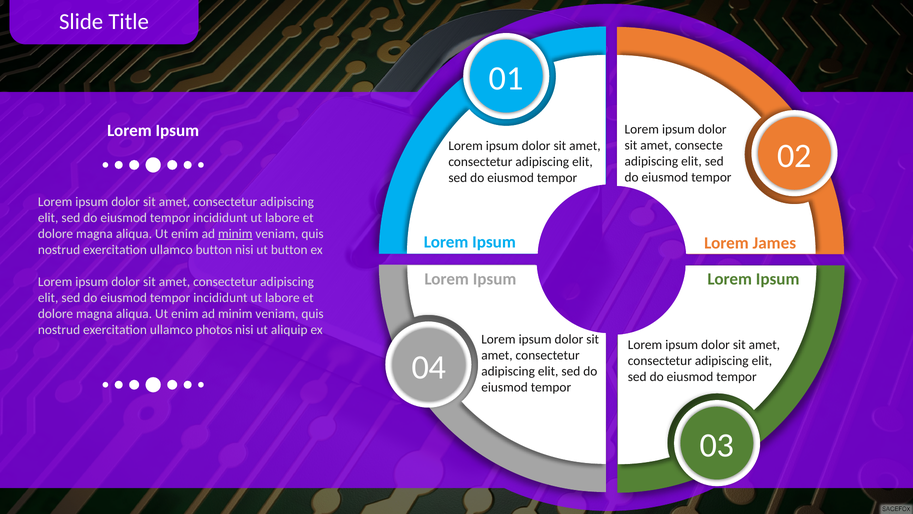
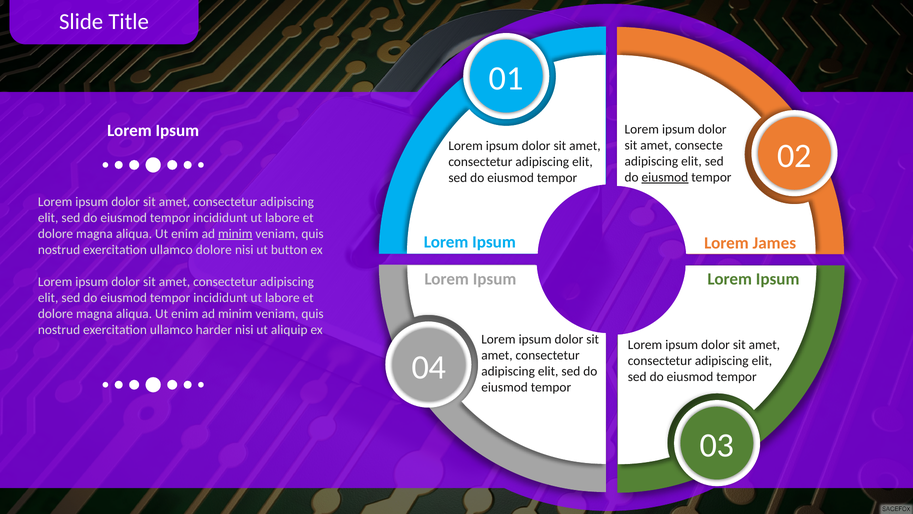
eiusmod at (665, 177) underline: none -> present
ullamco button: button -> dolore
photos: photos -> harder
